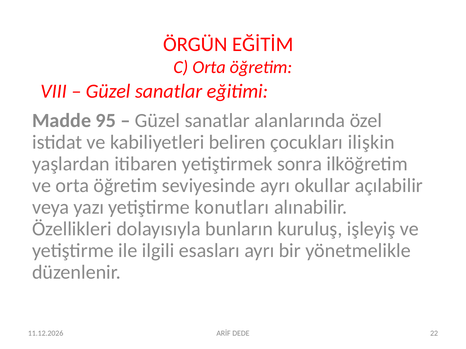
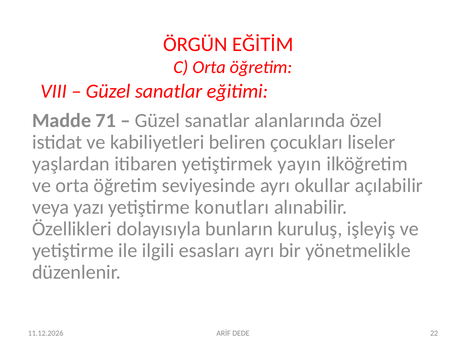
95: 95 -> 71
ilişkin: ilişkin -> liseler
sonra: sonra -> yayın
